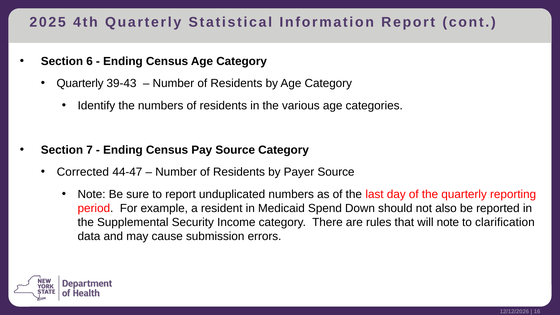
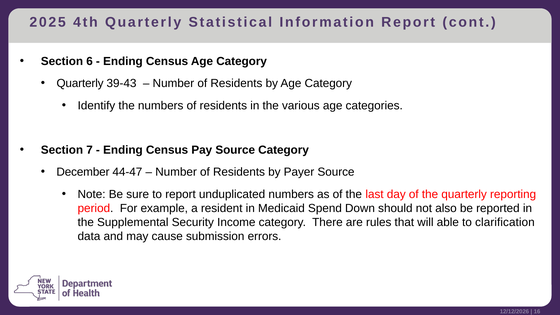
Corrected: Corrected -> December
will note: note -> able
